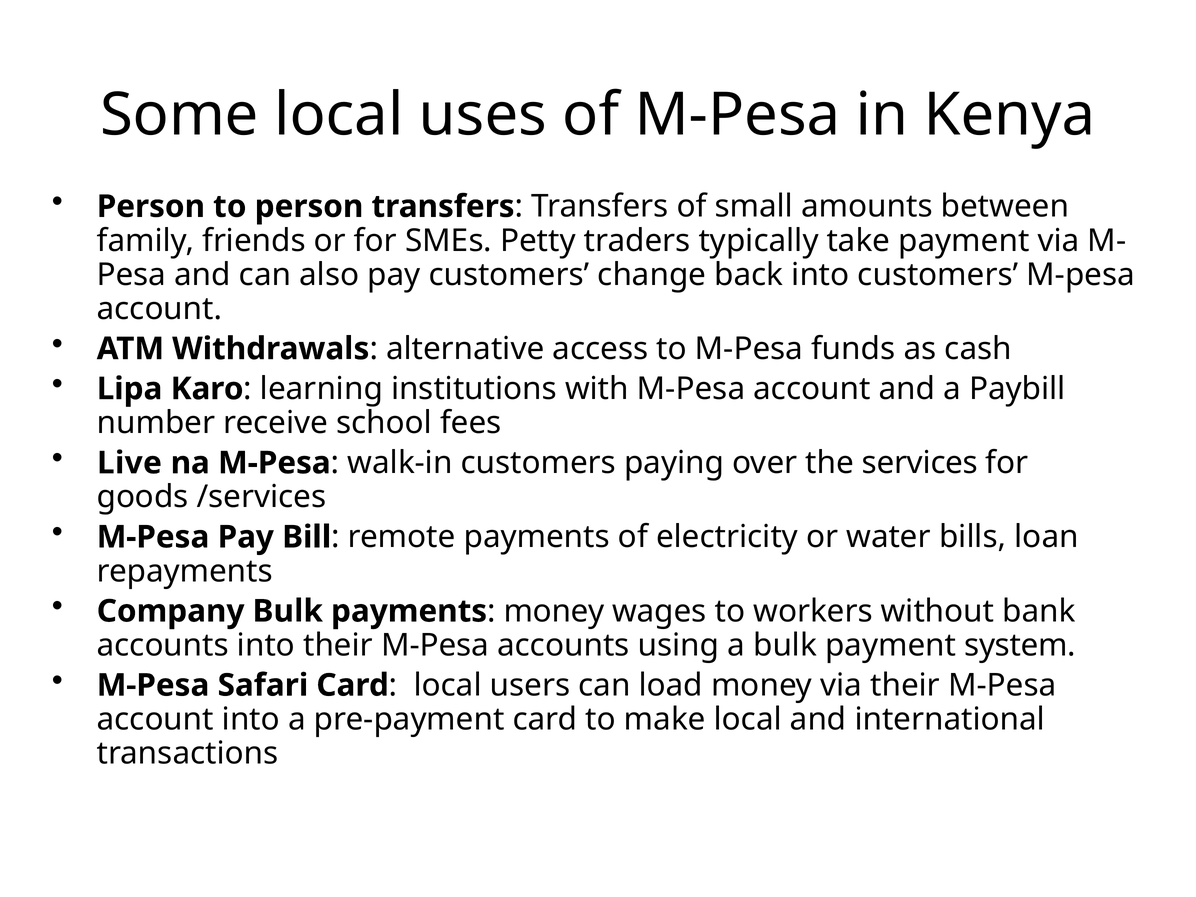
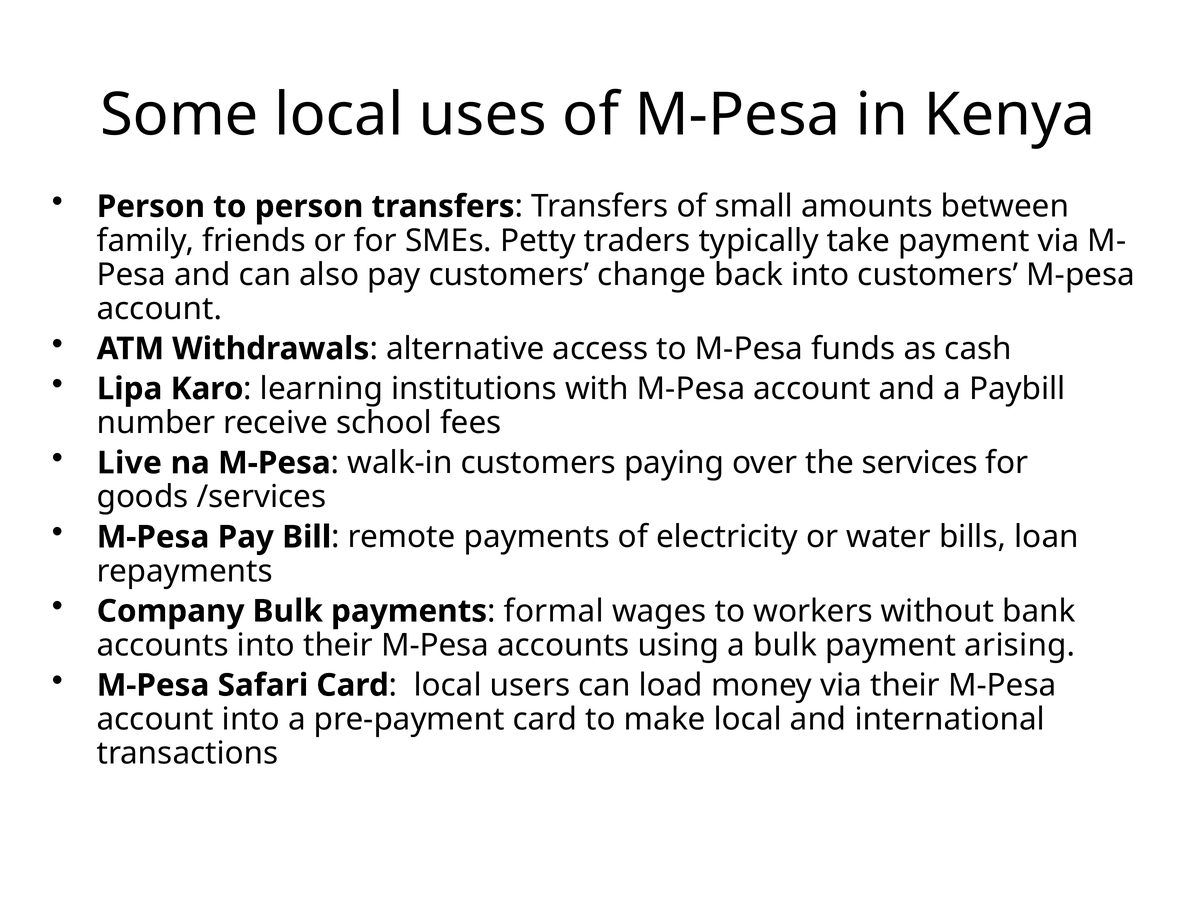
money at (554, 611): money -> formal
system: system -> arising
